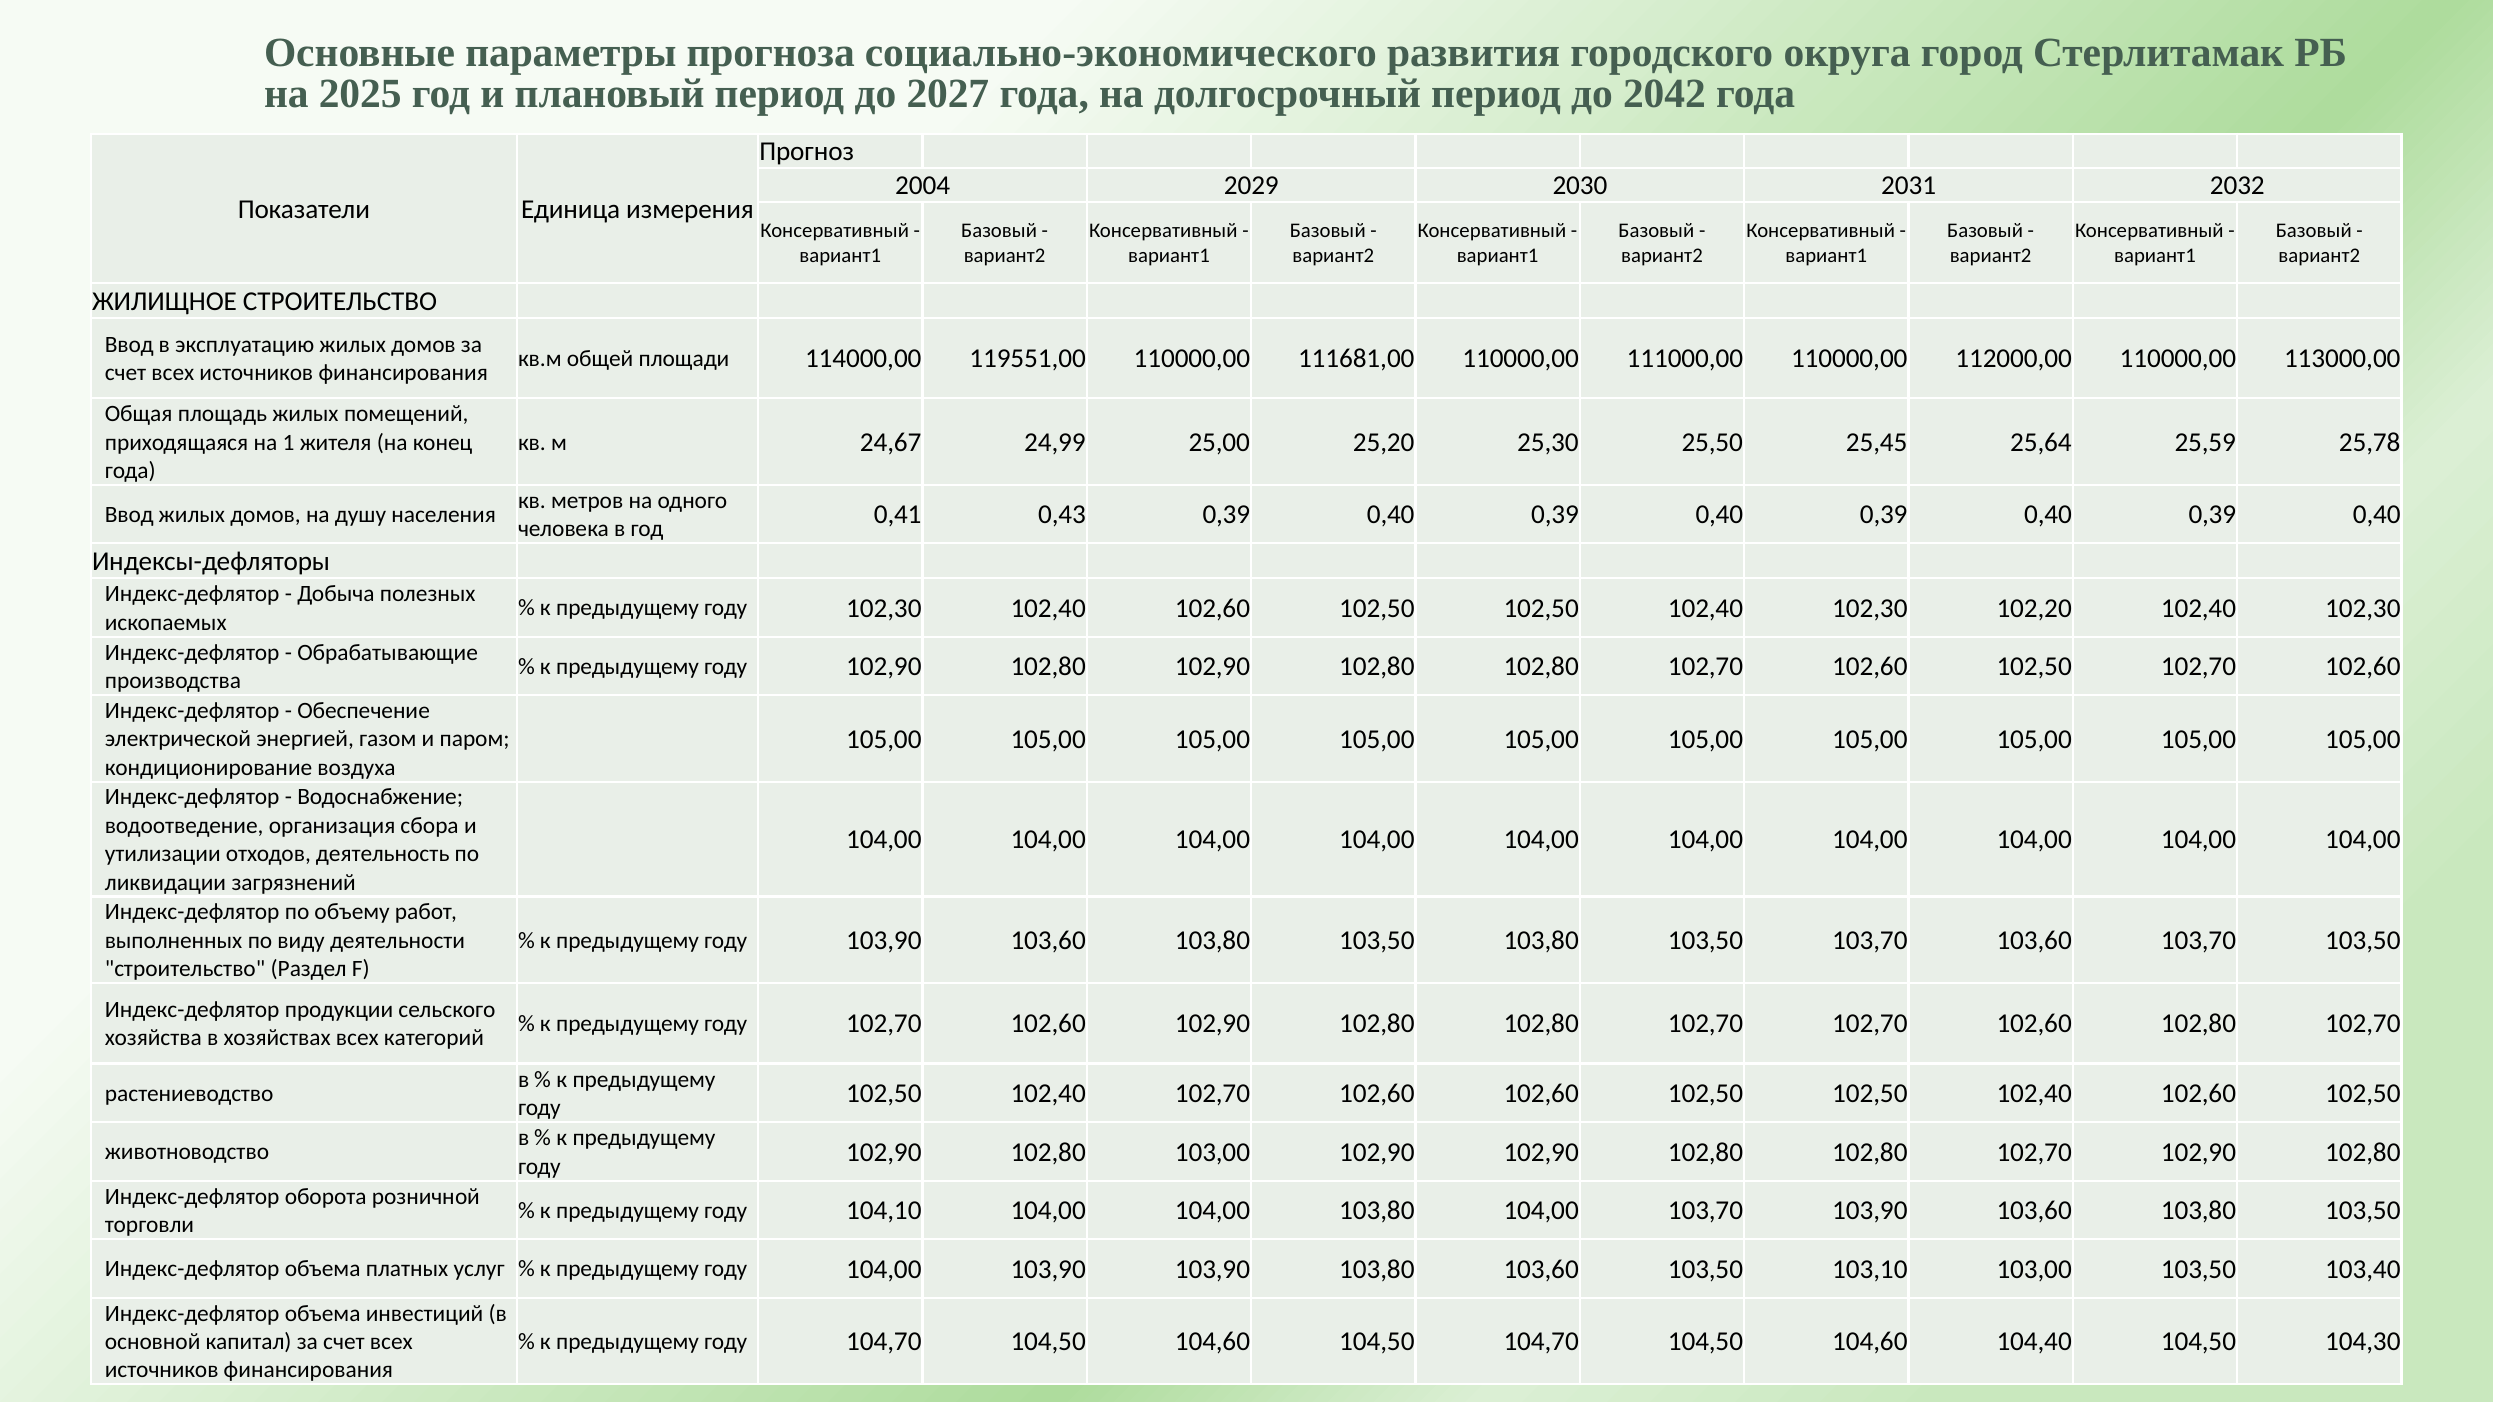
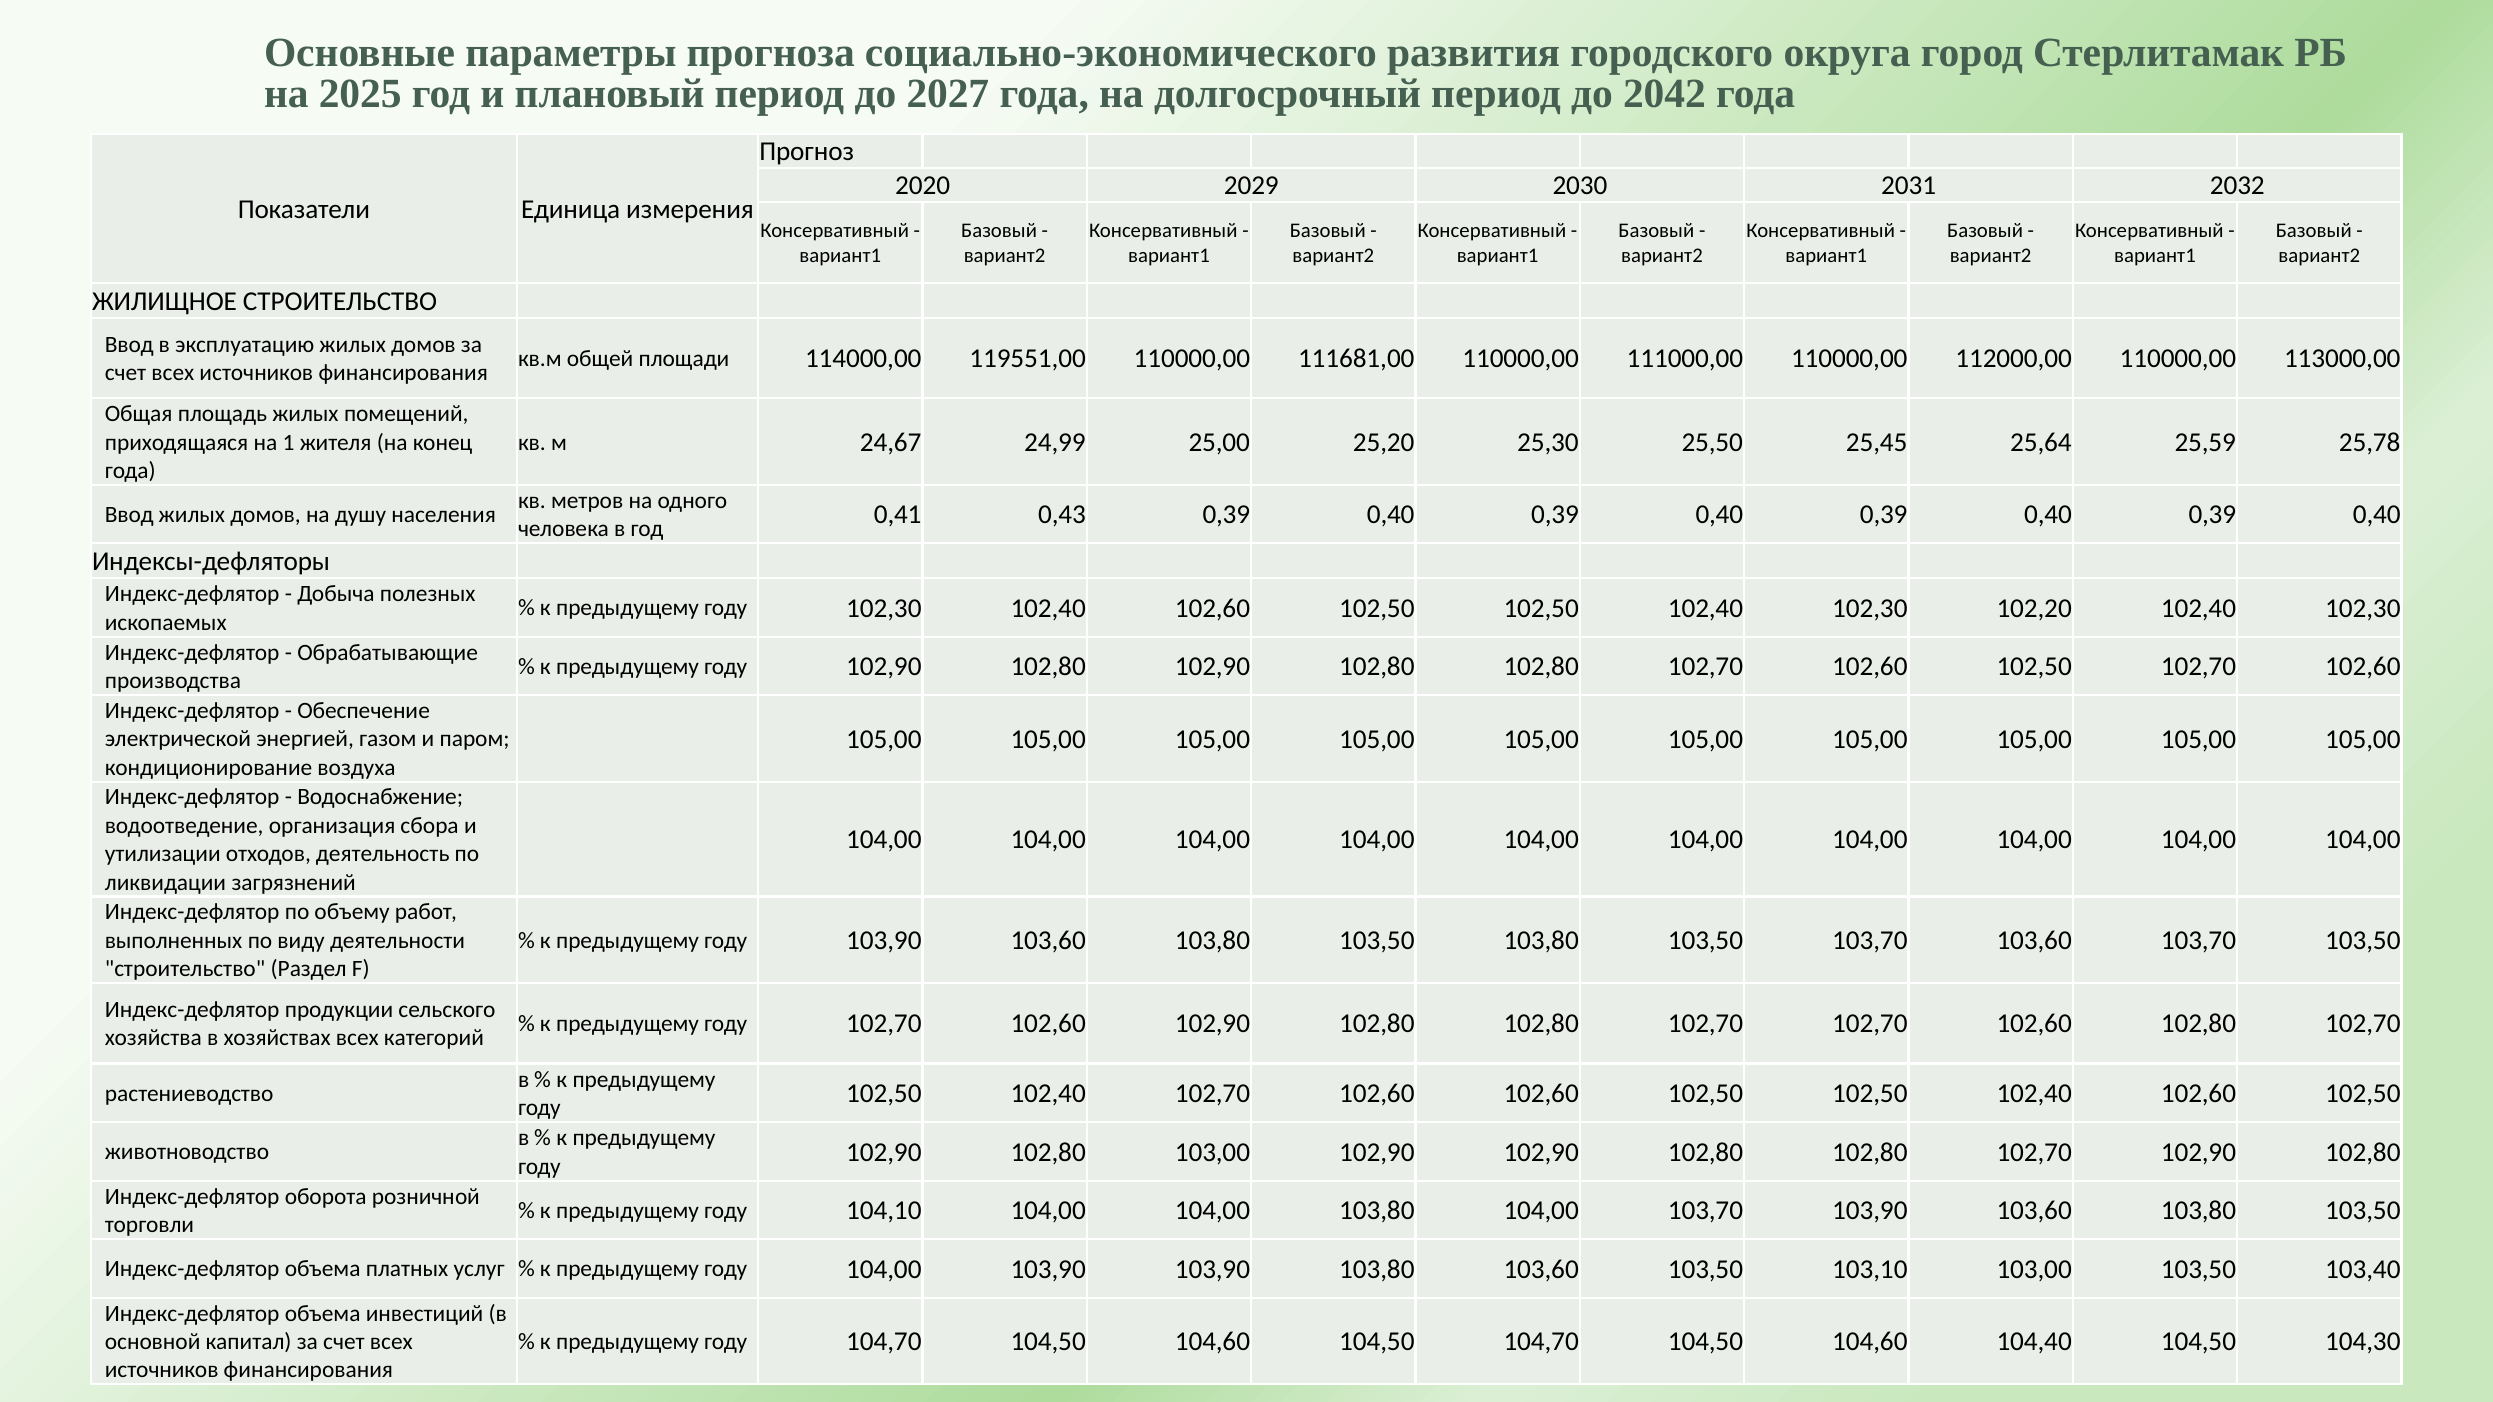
2004: 2004 -> 2020
